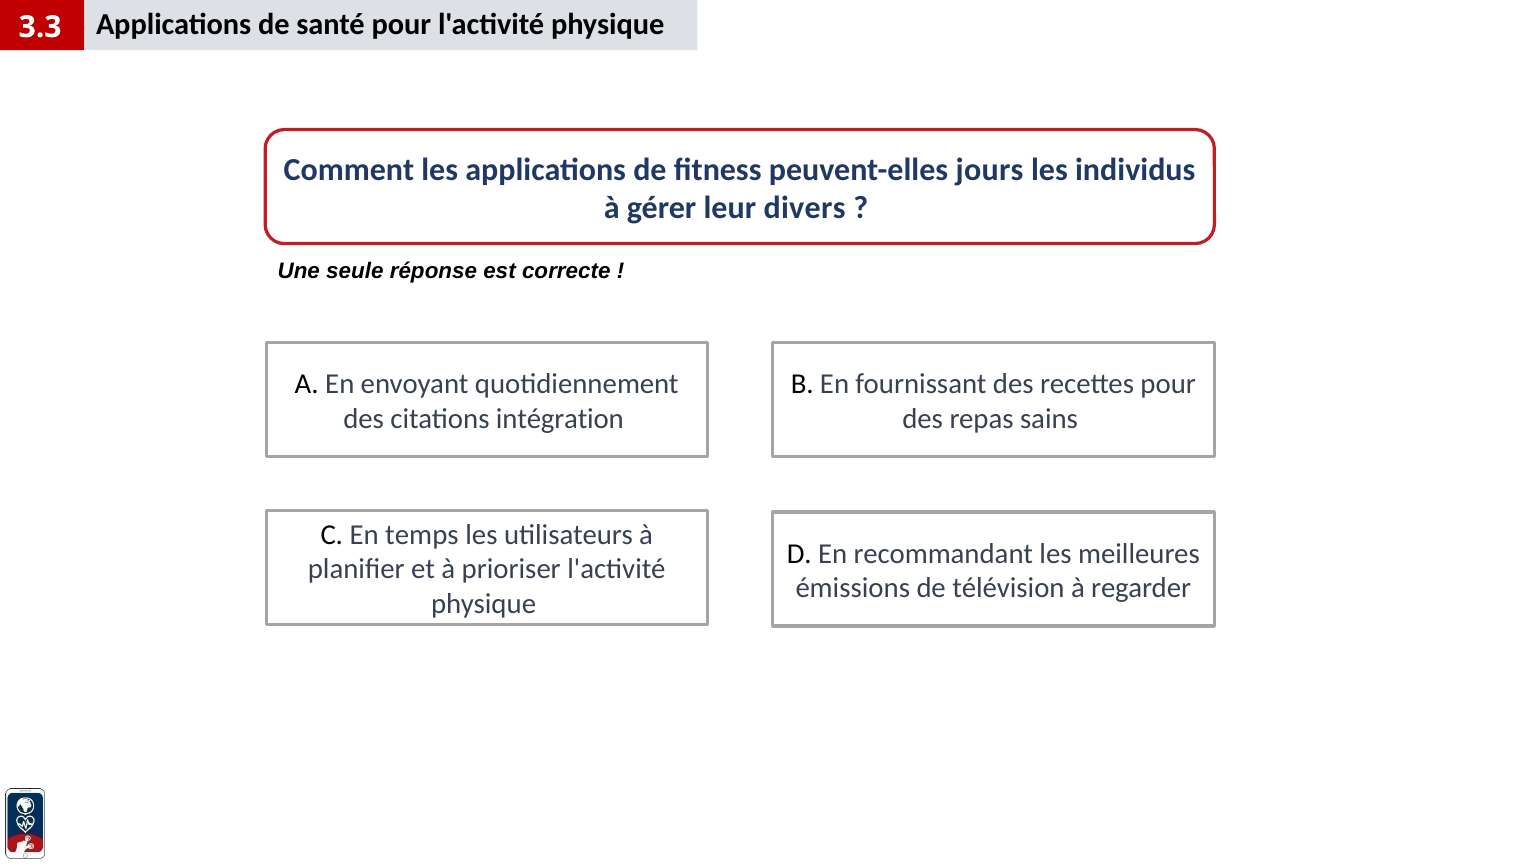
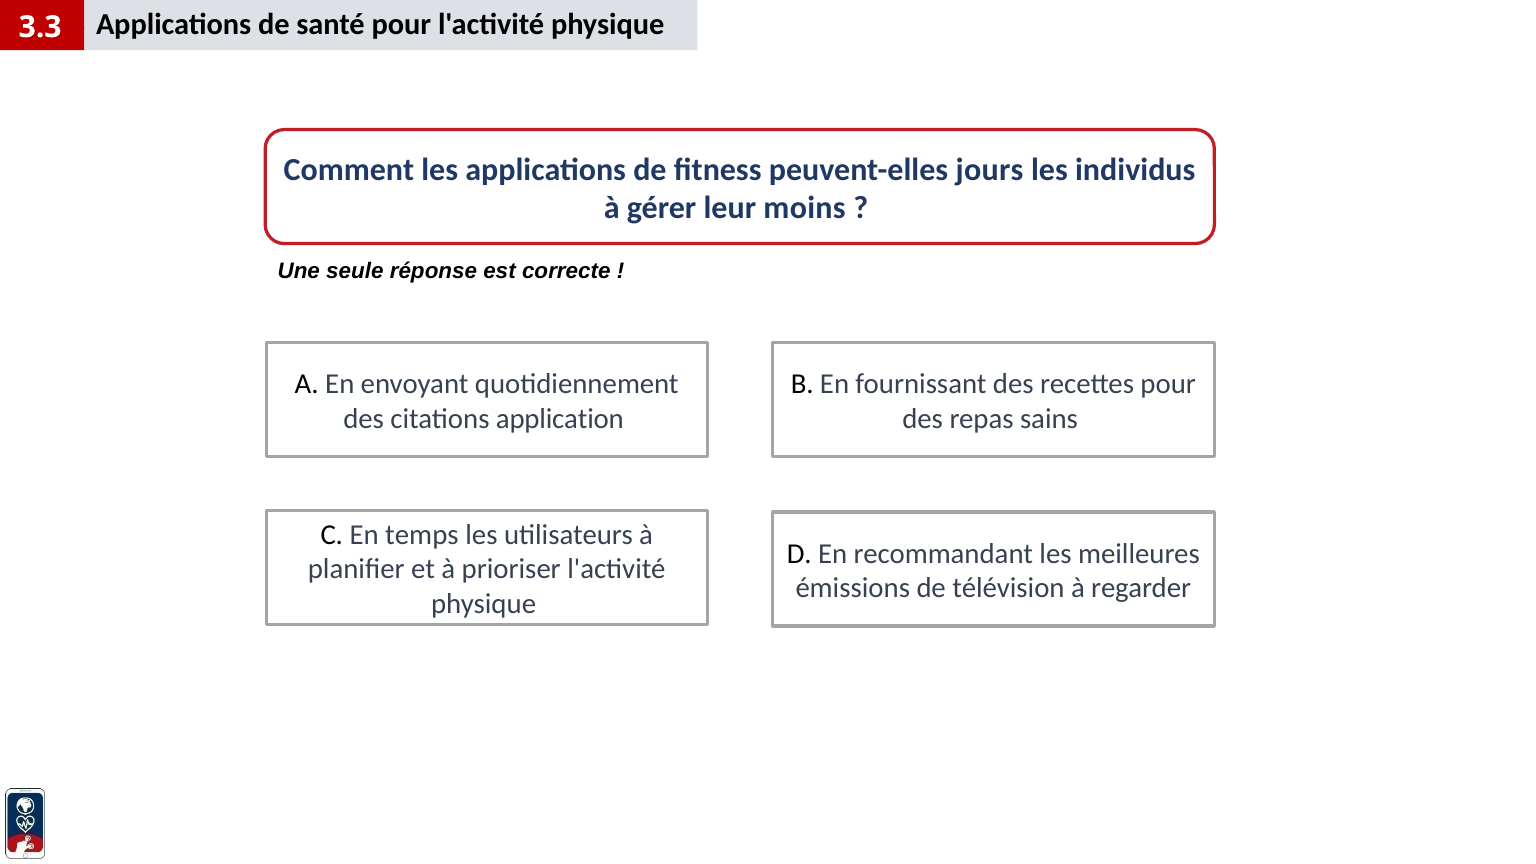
divers: divers -> moins
intégration: intégration -> application
